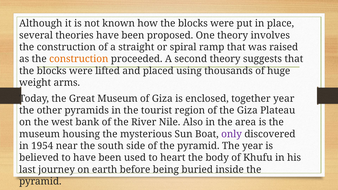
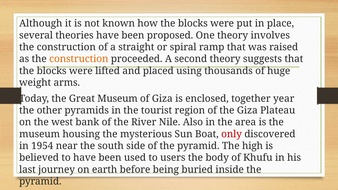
only colour: purple -> red
The year: year -> high
heart: heart -> users
